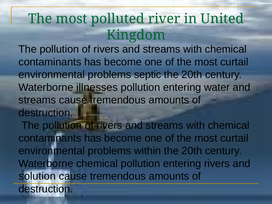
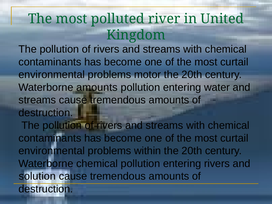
septic: septic -> motor
Waterborne illnesses: illnesses -> amounts
